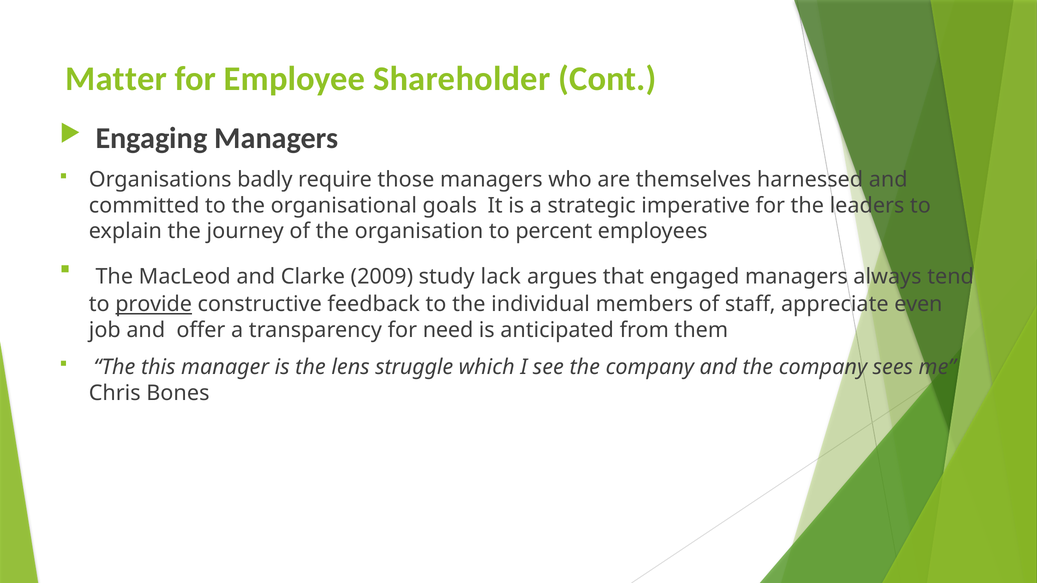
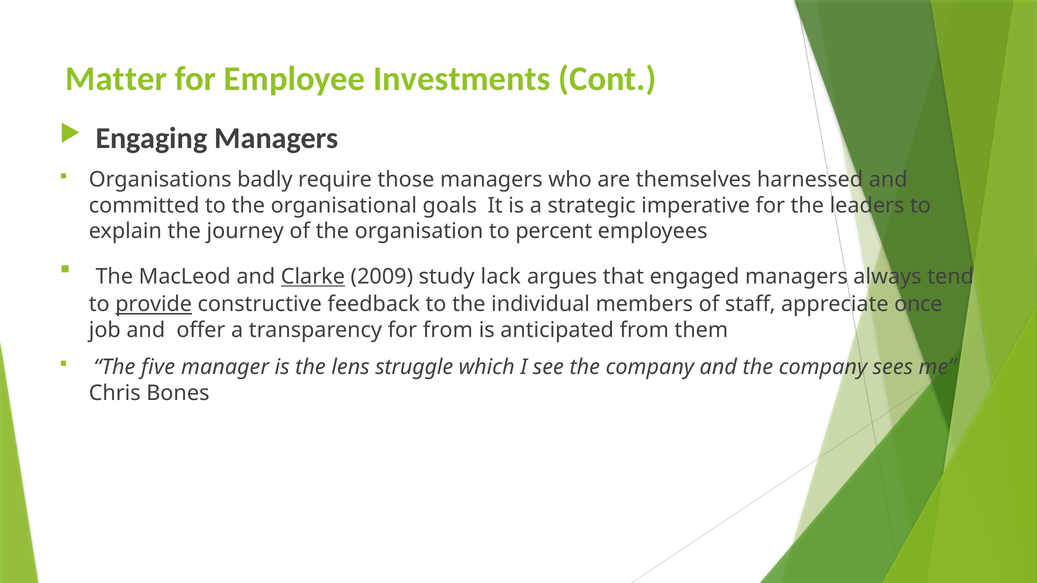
Shareholder: Shareholder -> Investments
Clarke underline: none -> present
even: even -> once
for need: need -> from
this: this -> five
